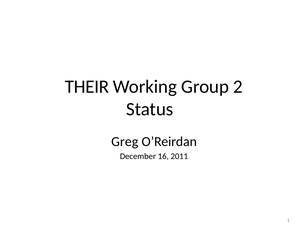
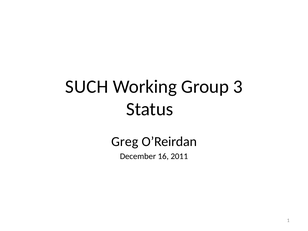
THEIR: THEIR -> SUCH
2: 2 -> 3
